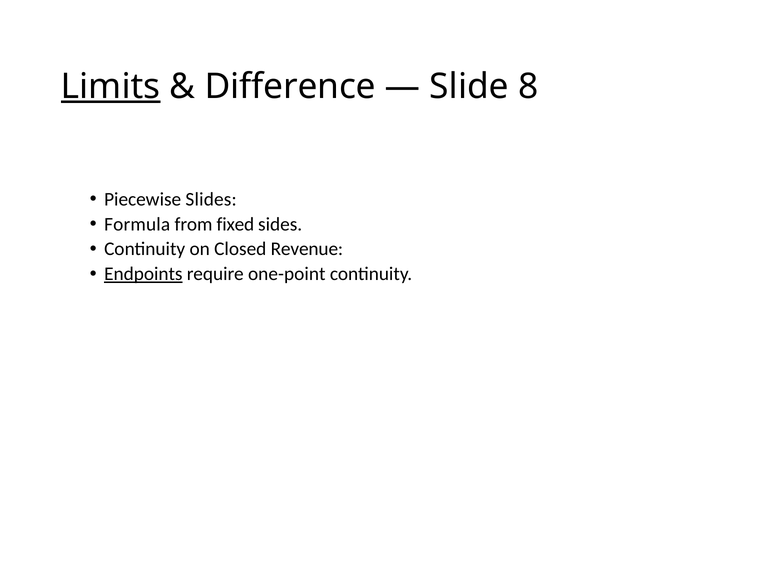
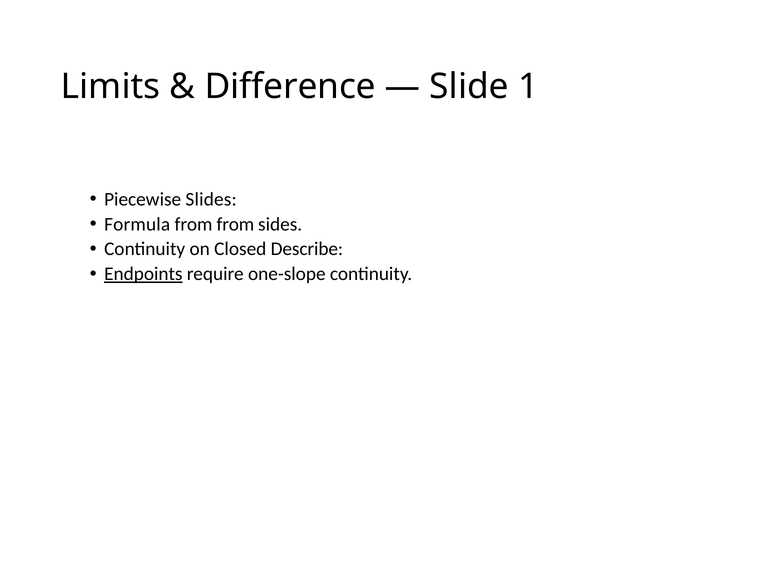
Limits underline: present -> none
8: 8 -> 1
from fixed: fixed -> from
Revenue: Revenue -> Describe
one-point: one-point -> one-slope
